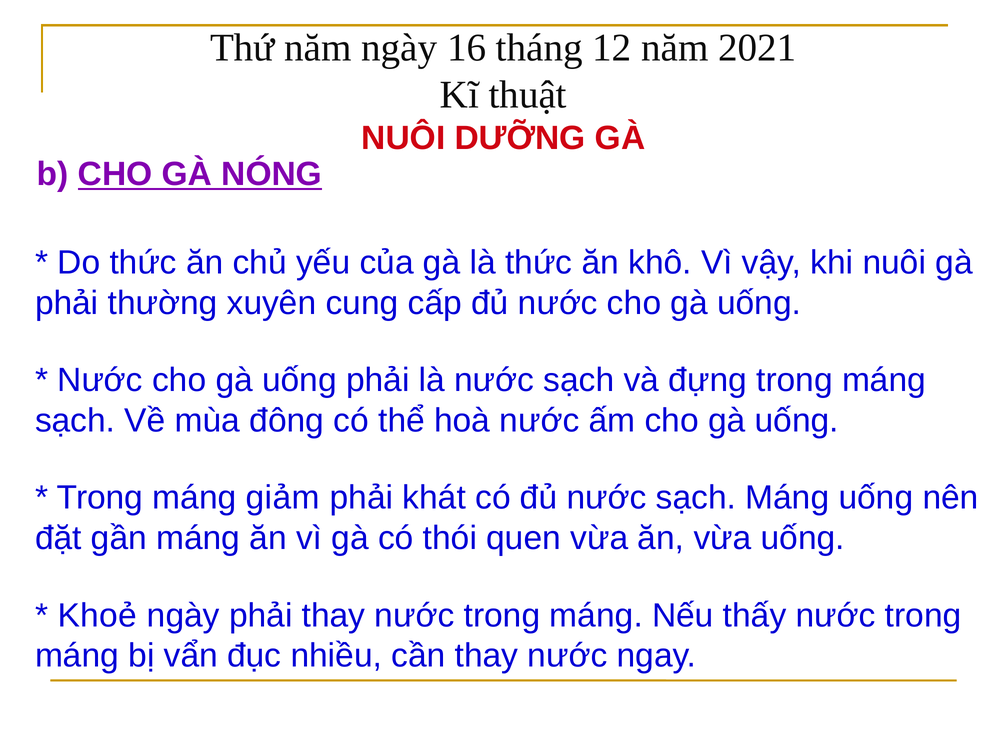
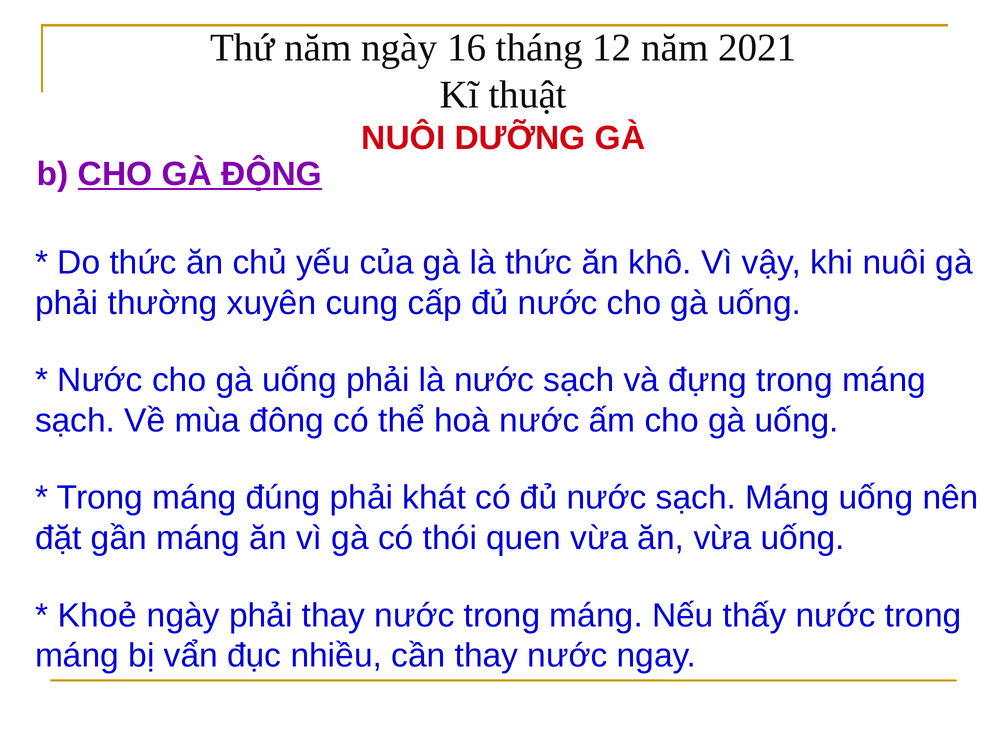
NÓNG: NÓNG -> ĐỘNG
giảm: giảm -> đúng
